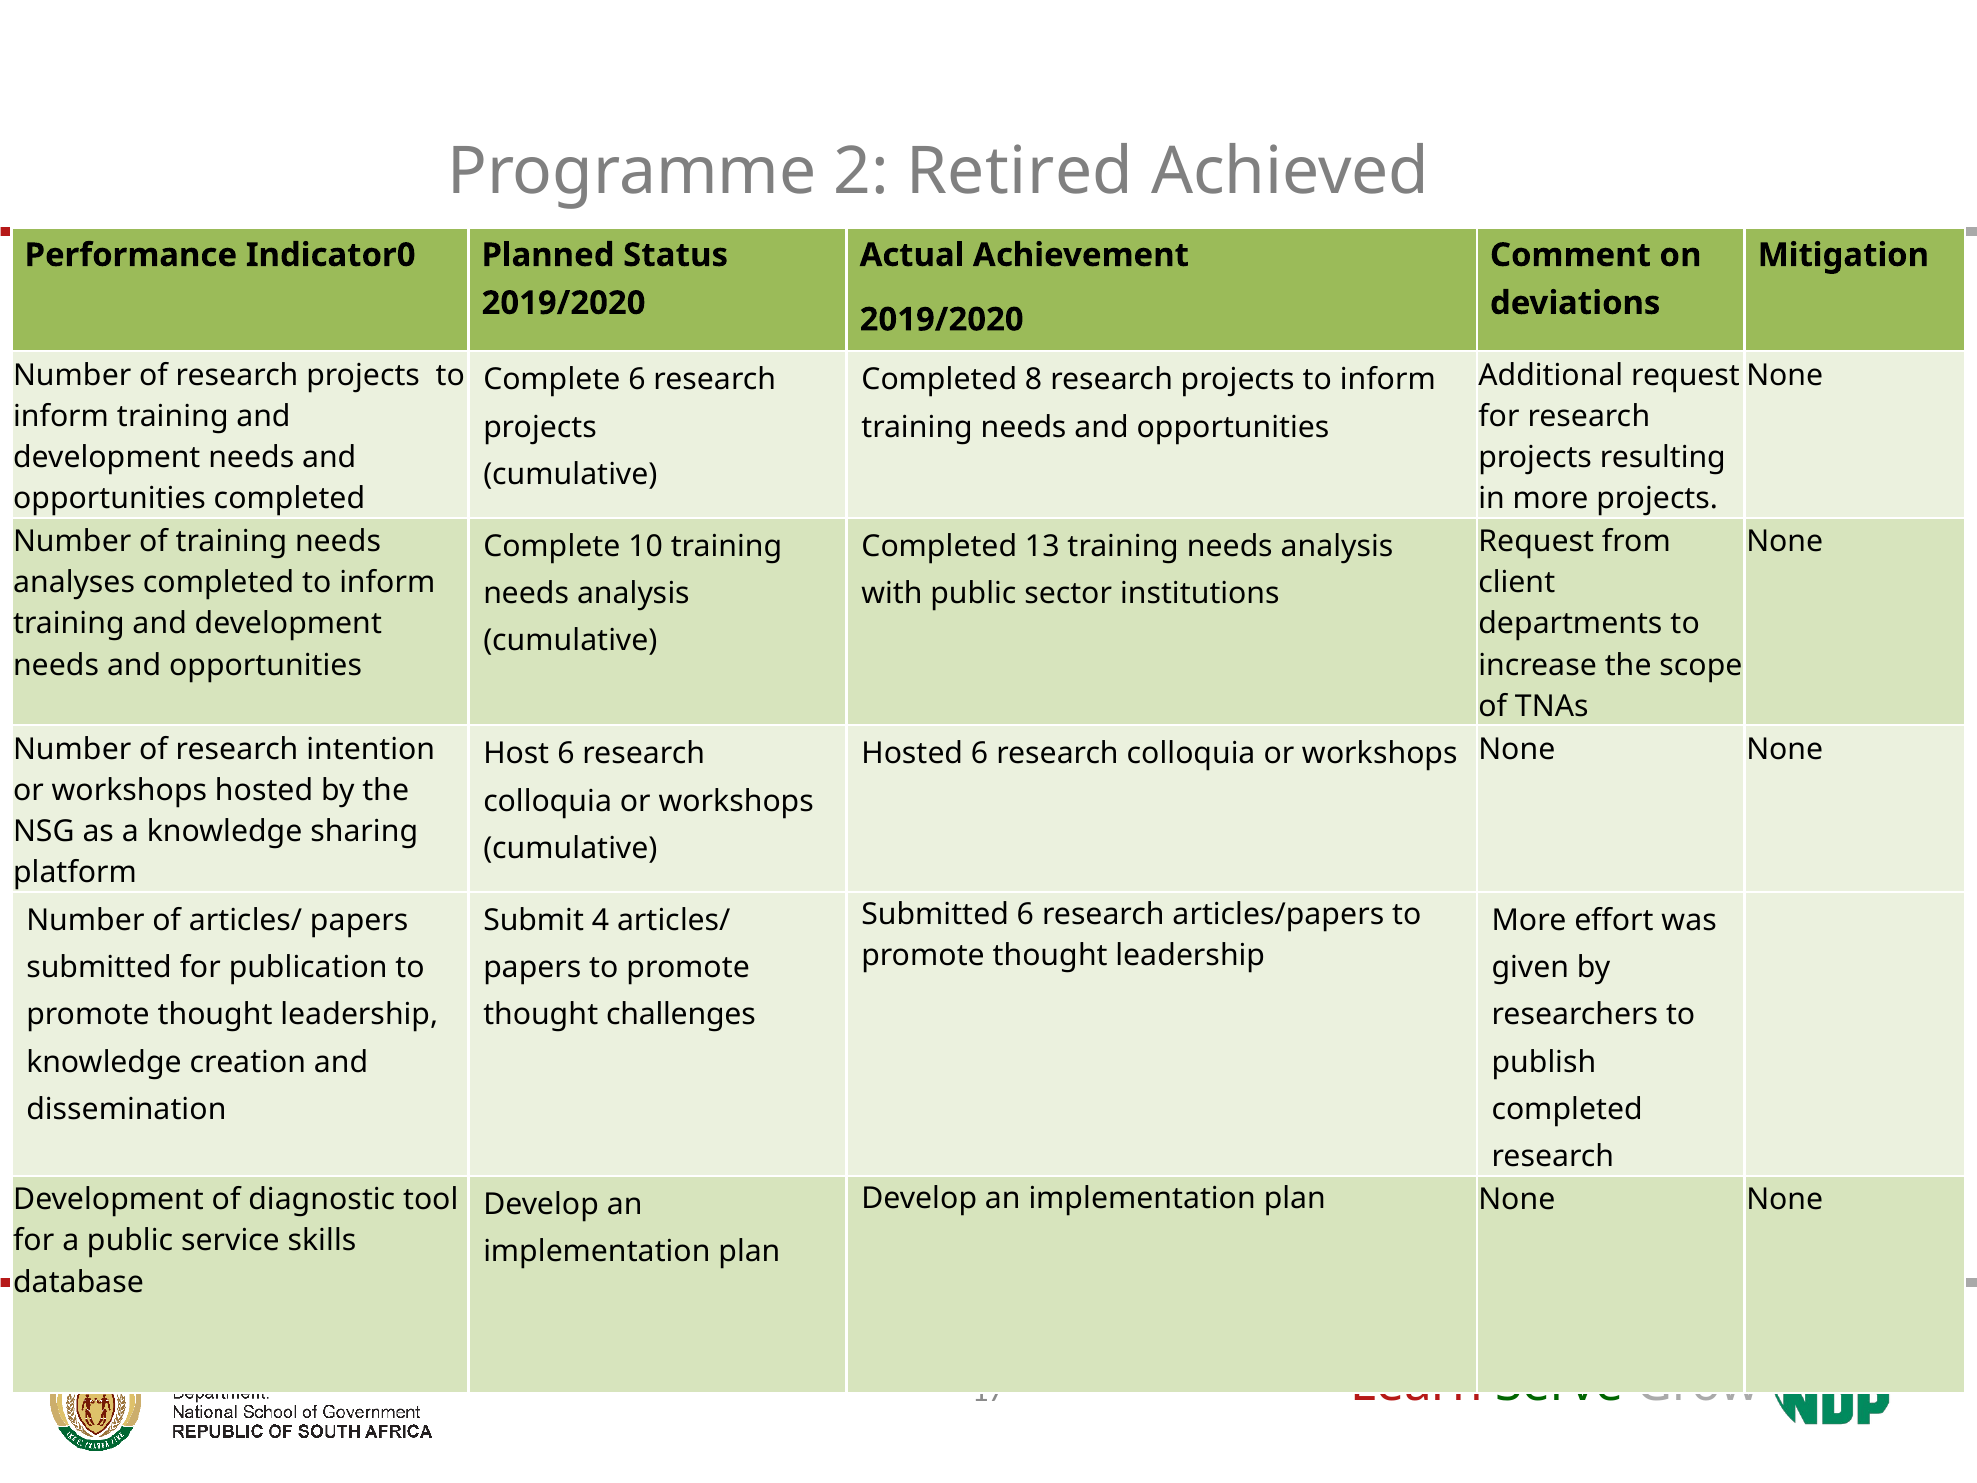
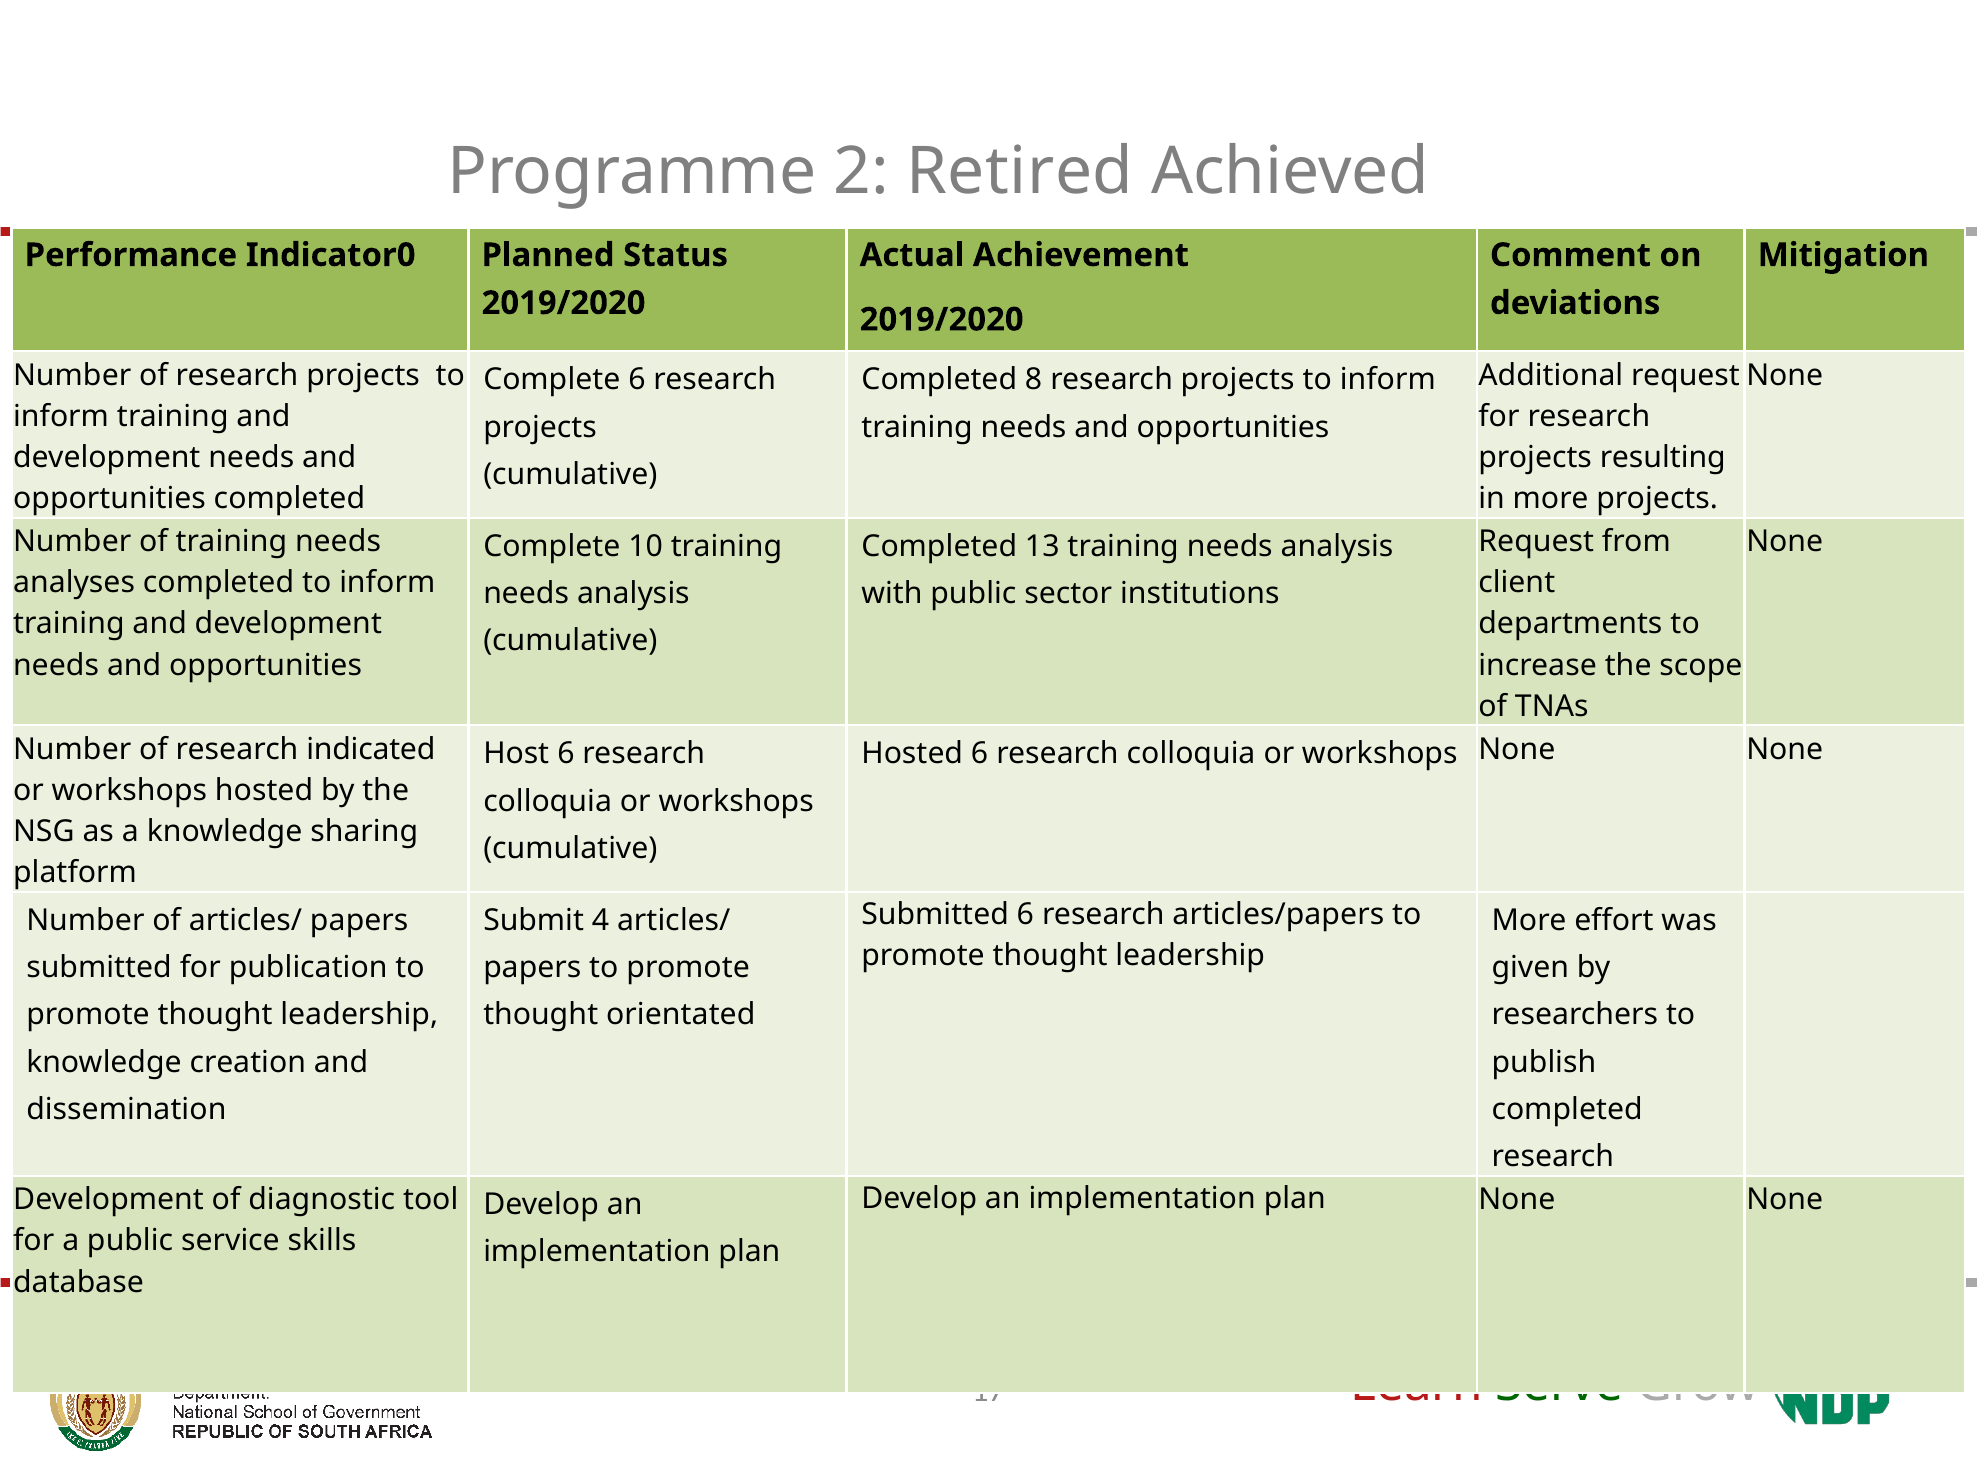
intention: intention -> indicated
challenges: challenges -> orientated
